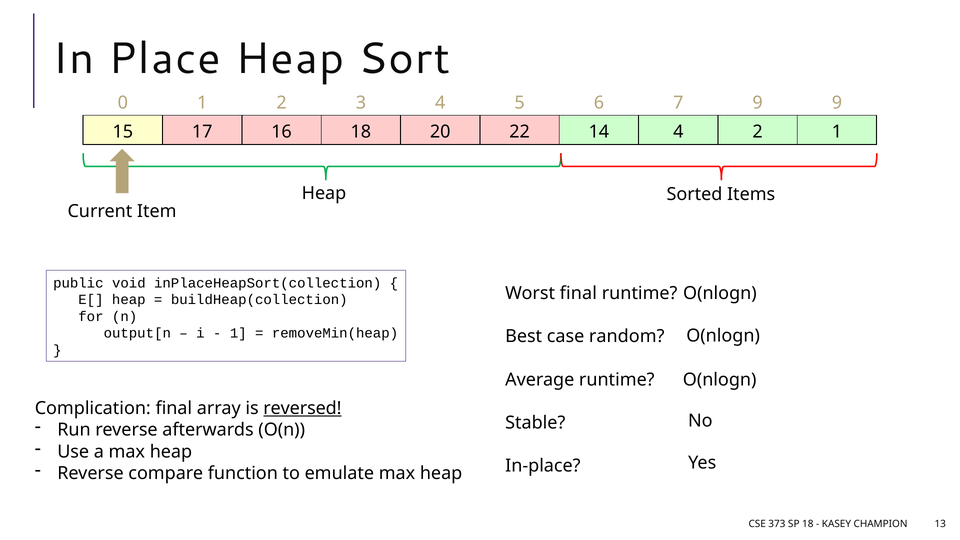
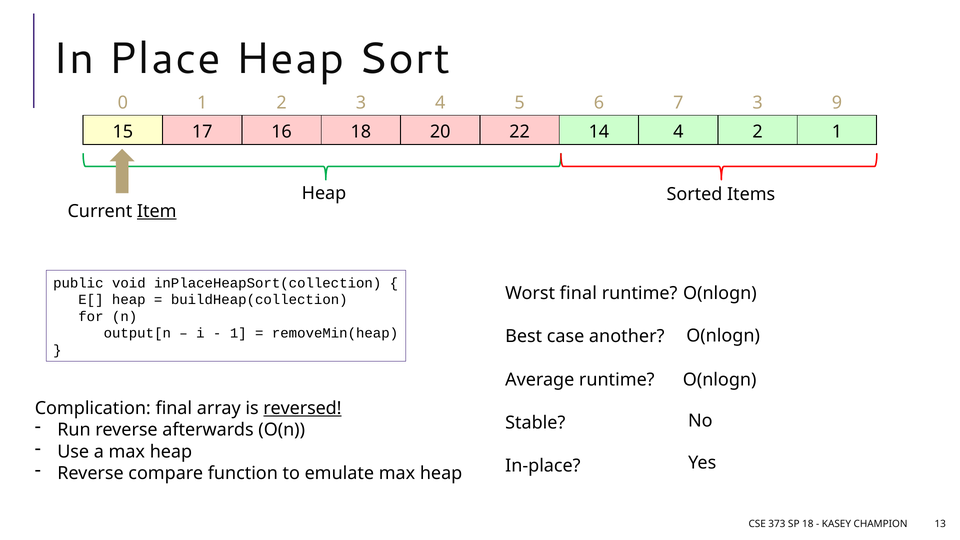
7 9: 9 -> 3
Item underline: none -> present
random: random -> another
